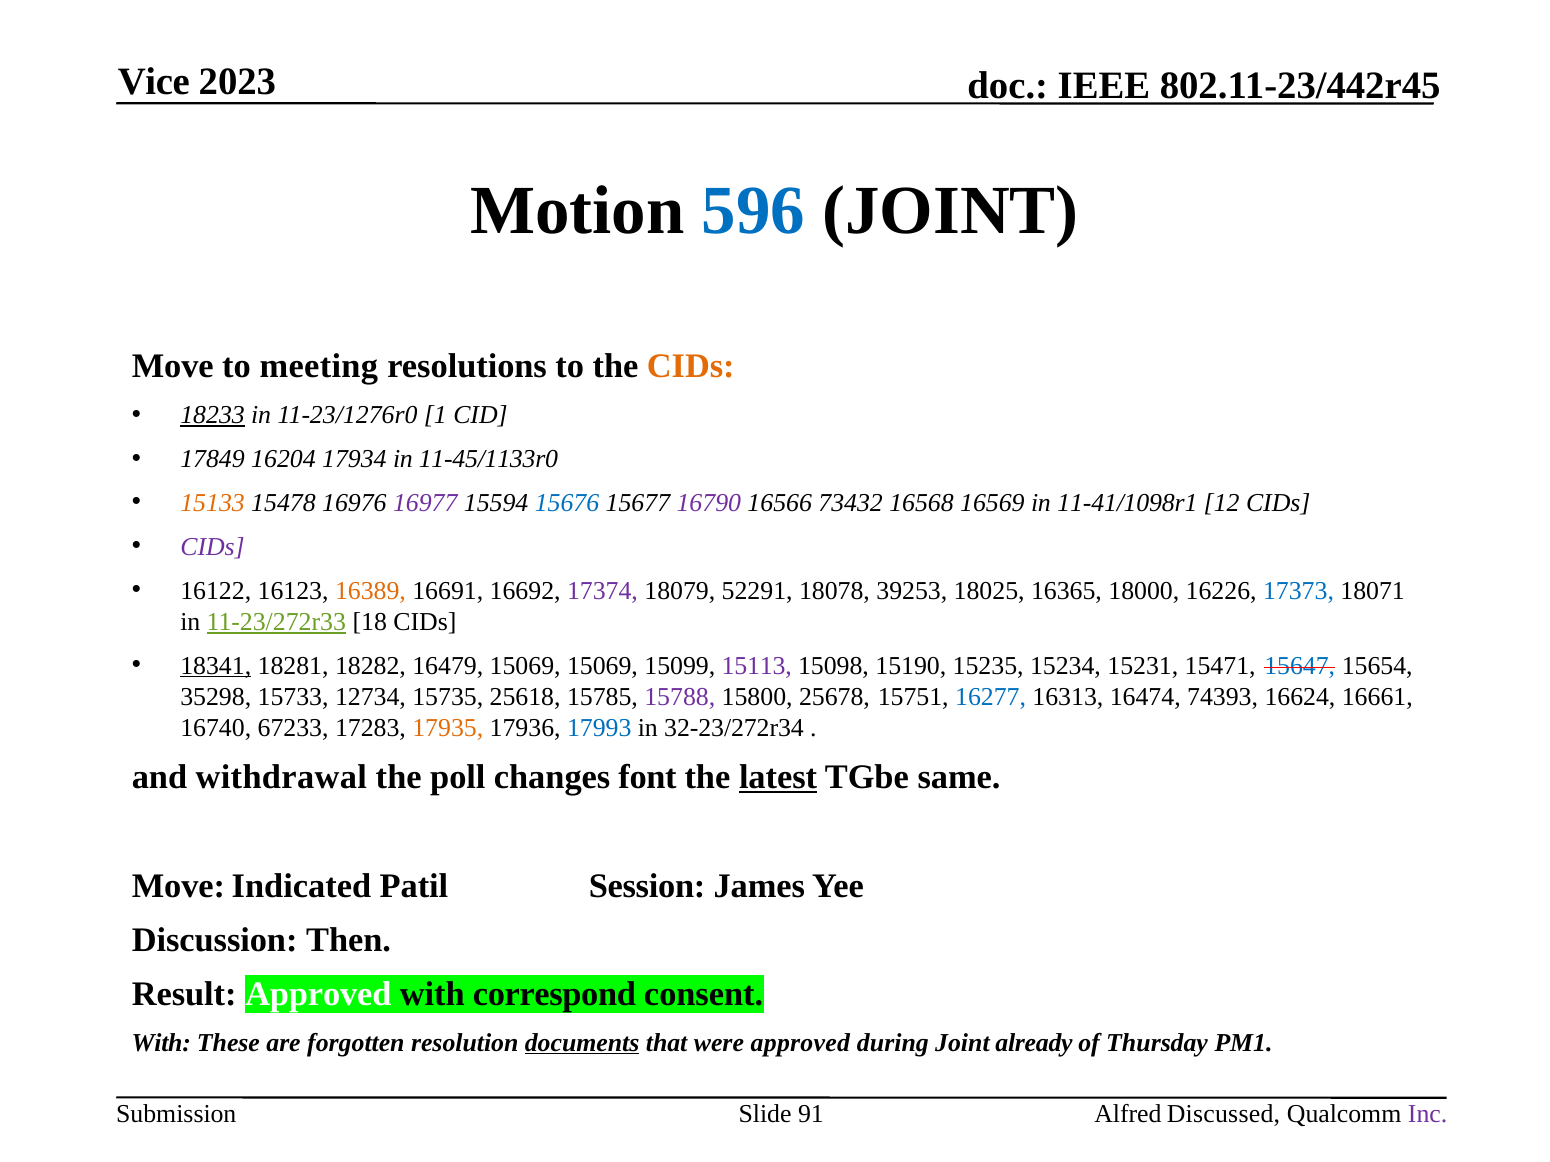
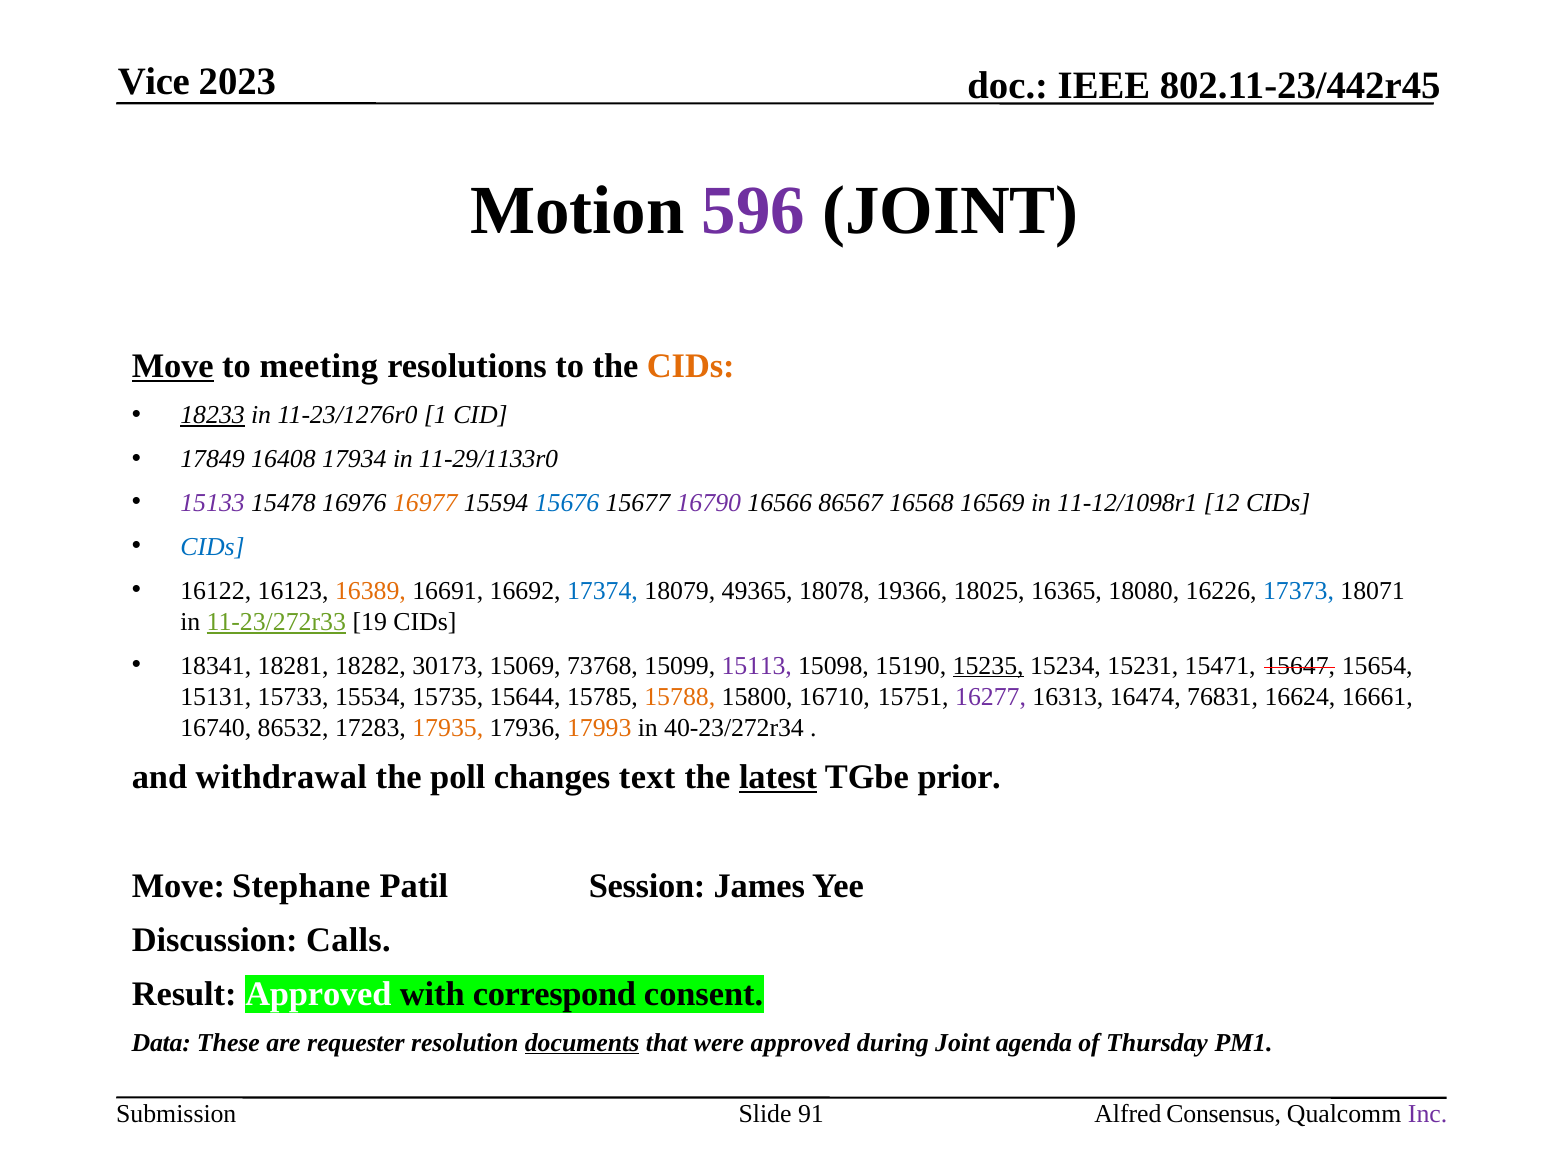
596 colour: blue -> purple
Move at (173, 367) underline: none -> present
16204: 16204 -> 16408
11-45/1133r0: 11-45/1133r0 -> 11-29/1133r0
15133 colour: orange -> purple
16977 colour: purple -> orange
73432: 73432 -> 86567
11-41/1098r1: 11-41/1098r1 -> 11-12/1098r1
CIDs at (213, 547) colour: purple -> blue
17374 colour: purple -> blue
52291: 52291 -> 49365
39253: 39253 -> 19366
18000: 18000 -> 18080
18: 18 -> 19
18341 underline: present -> none
16479: 16479 -> 30173
15069 15069: 15069 -> 73768
15235 underline: none -> present
15647 colour: blue -> black
35298: 35298 -> 15131
12734: 12734 -> 15534
25618: 25618 -> 15644
15788 colour: purple -> orange
25678: 25678 -> 16710
16277 colour: blue -> purple
74393: 74393 -> 76831
67233: 67233 -> 86532
17993 colour: blue -> orange
32-23/272r34: 32-23/272r34 -> 40-23/272r34
font: font -> text
same: same -> prior
Indicated: Indicated -> Stephane
Then: Then -> Calls
With at (161, 1043): With -> Data
forgotten: forgotten -> requester
already: already -> agenda
Discussed: Discussed -> Consensus
